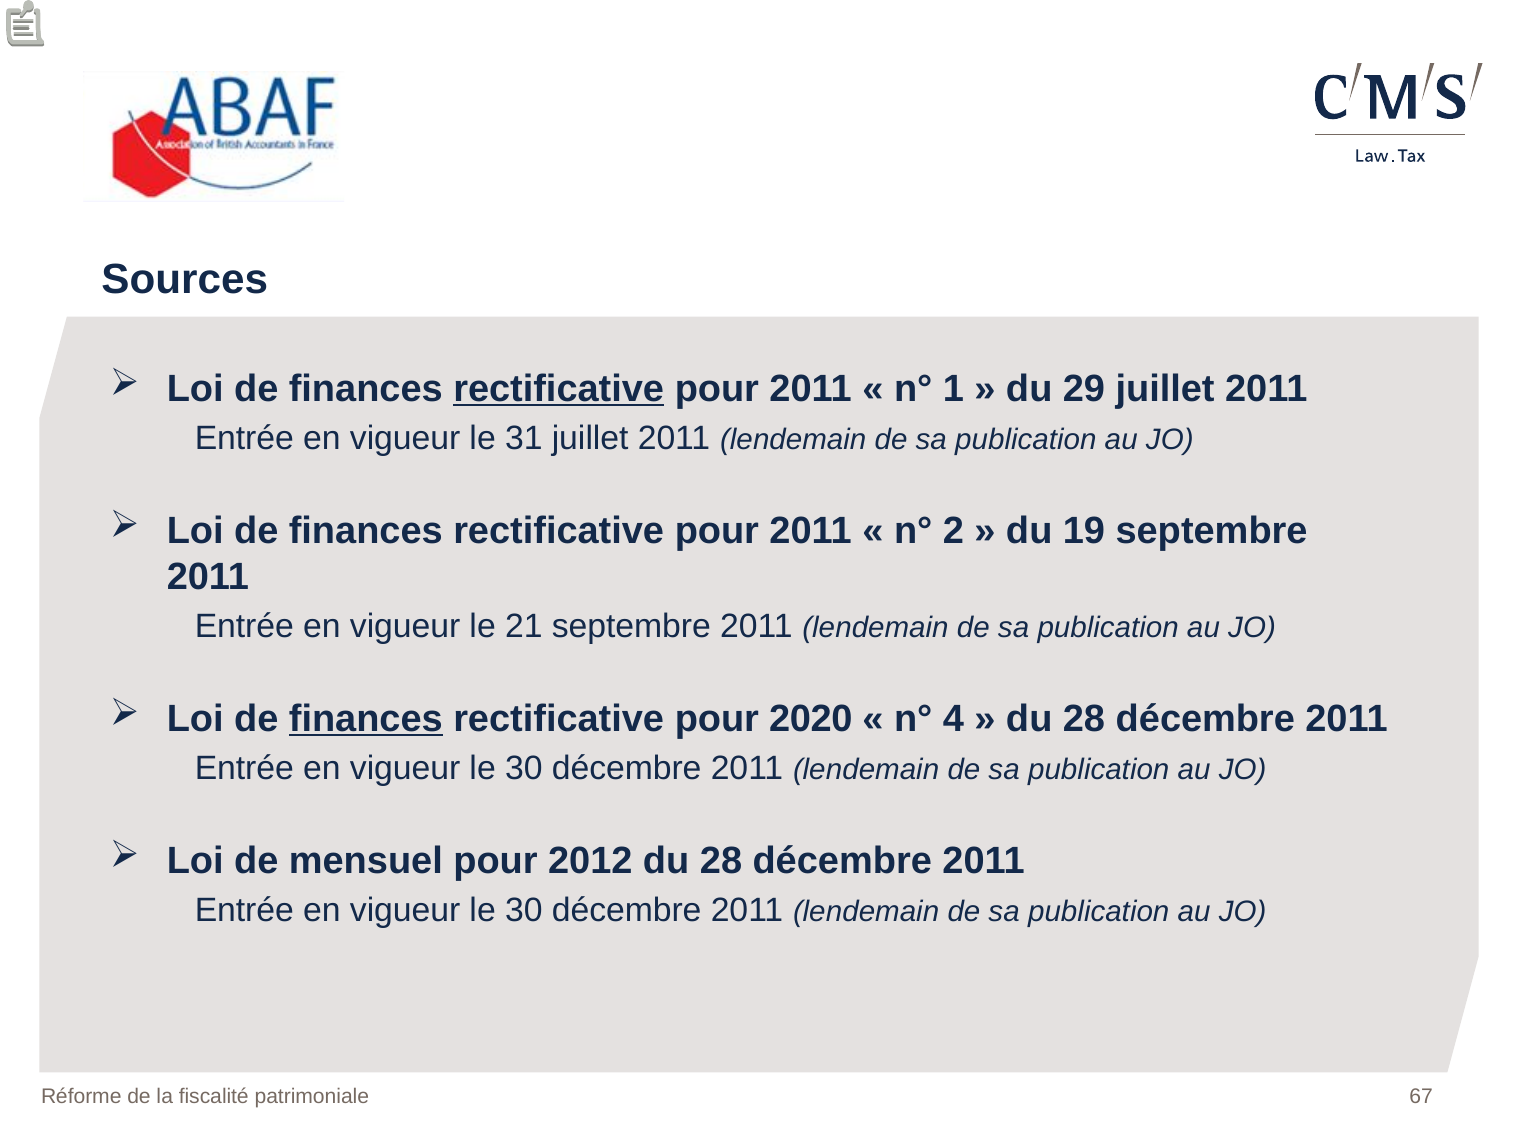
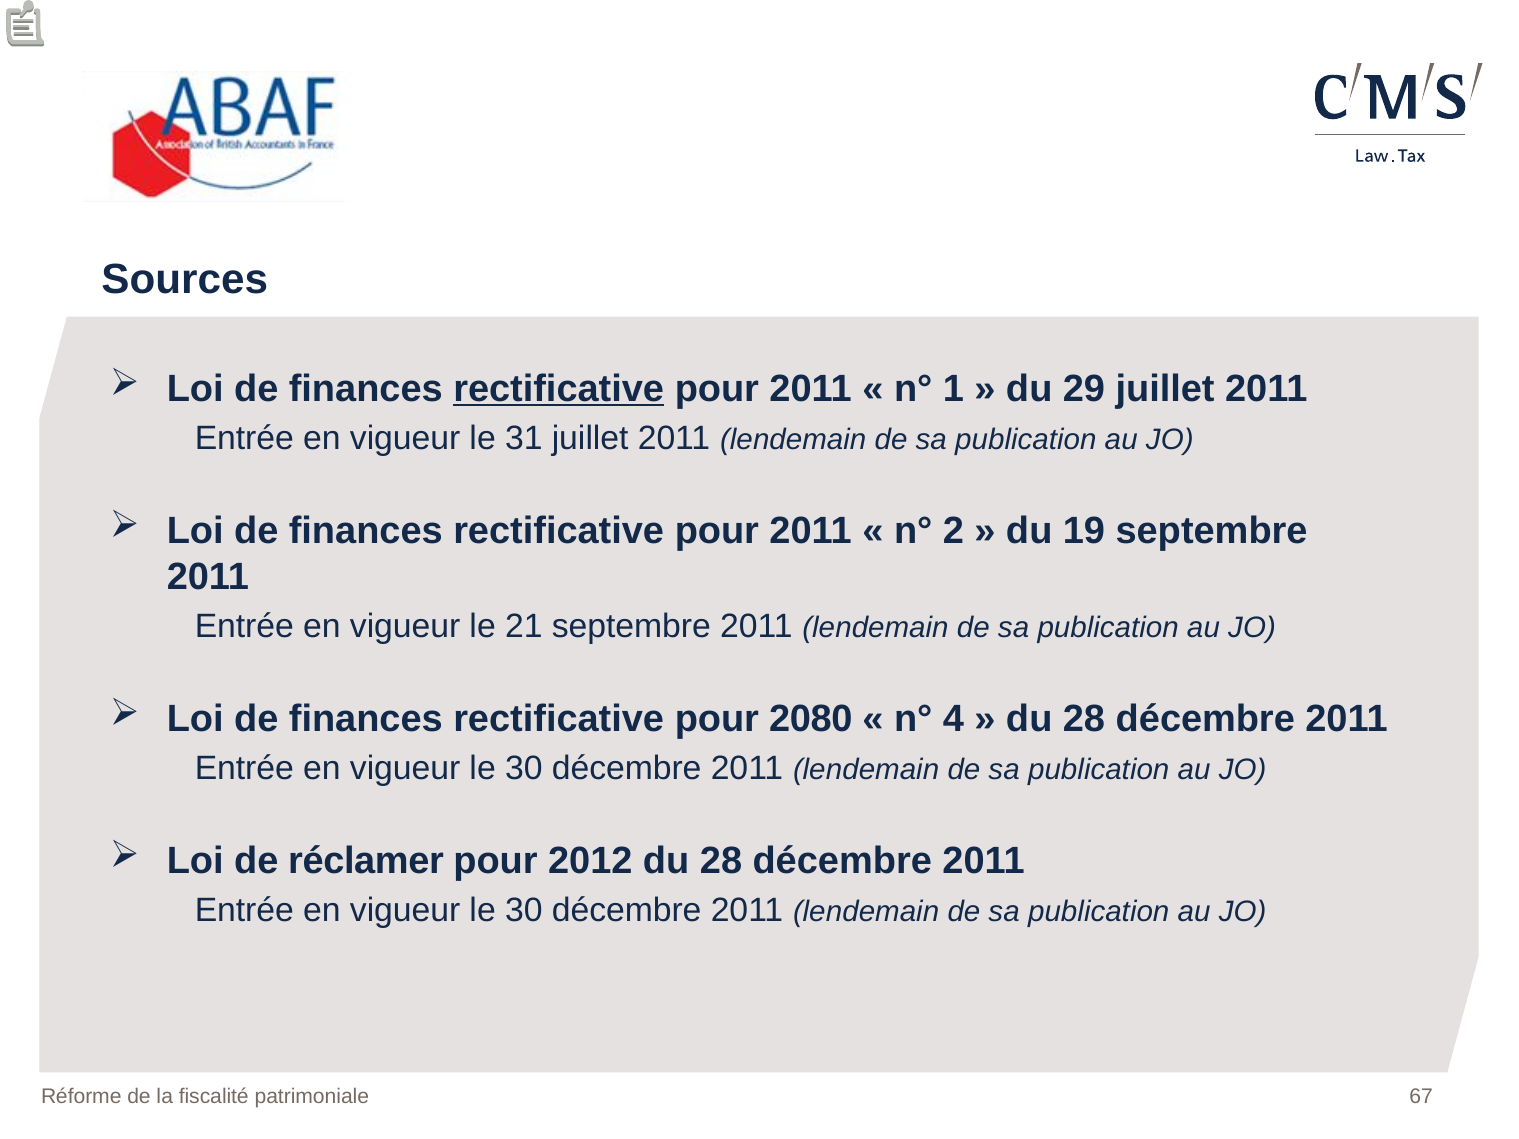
finances at (366, 719) underline: present -> none
2020: 2020 -> 2080
mensuel: mensuel -> réclamer
